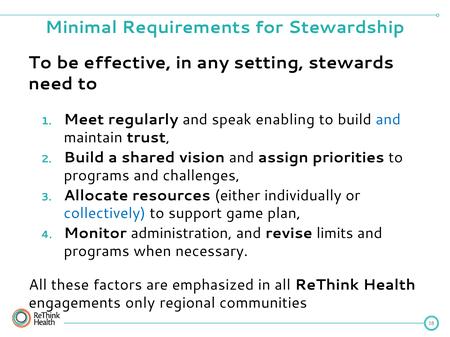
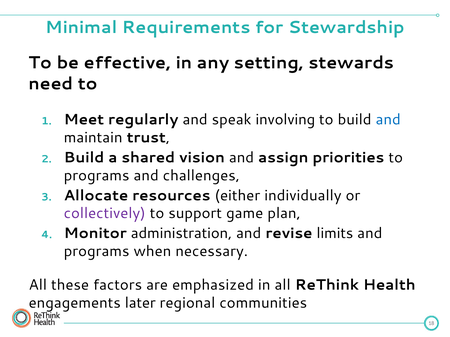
enabling: enabling -> involving
collectively colour: blue -> purple
only: only -> later
